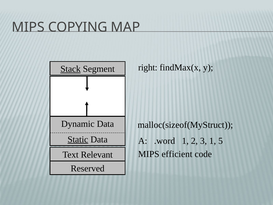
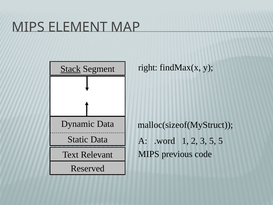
COPYING: COPYING -> ELEMENT
Static underline: present -> none
3 1: 1 -> 5
efficient: efficient -> previous
